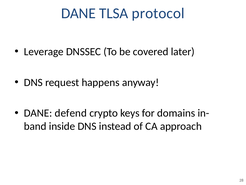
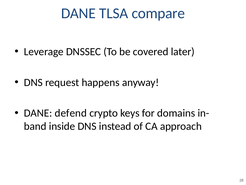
protocol: protocol -> compare
